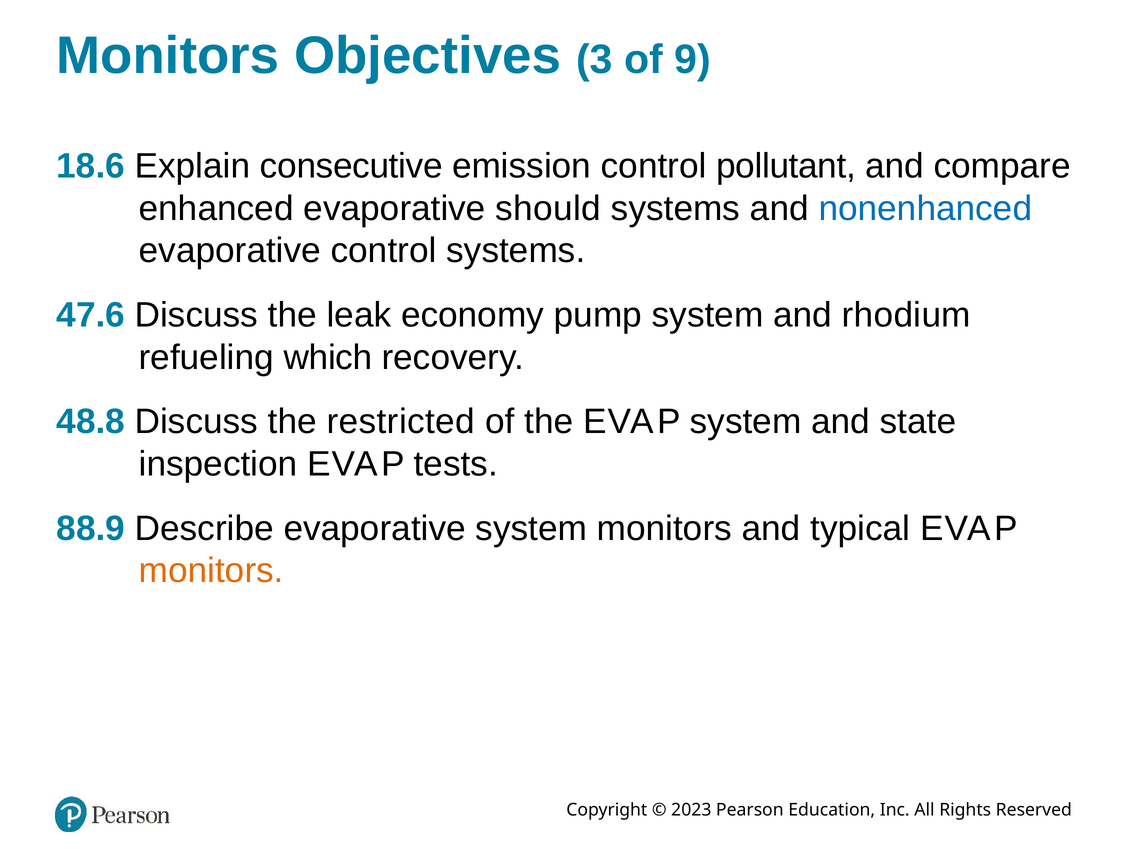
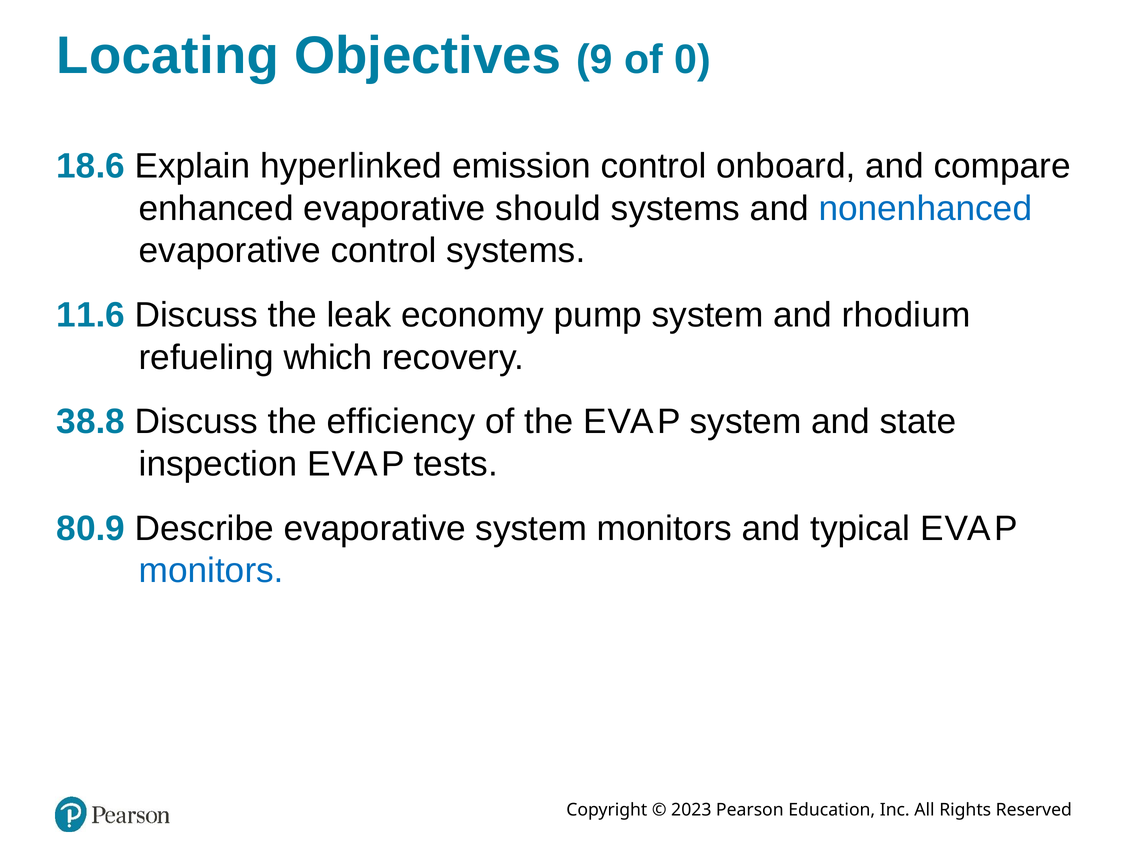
Monitors at (168, 56): Monitors -> Locating
3: 3 -> 9
9: 9 -> 0
consecutive: consecutive -> hyperlinked
pollutant: pollutant -> onboard
47.6: 47.6 -> 11.6
48.8: 48.8 -> 38.8
restricted: restricted -> efficiency
88.9: 88.9 -> 80.9
monitors at (211, 571) colour: orange -> blue
